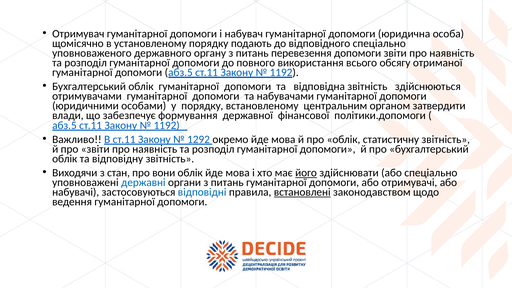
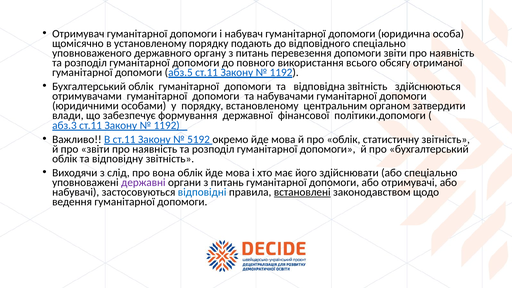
абз.5 at (64, 125): абз.5 -> абз.3
1292: 1292 -> 5192
стан: стан -> слід
вони: вони -> вона
його underline: present -> none
державні colour: blue -> purple
